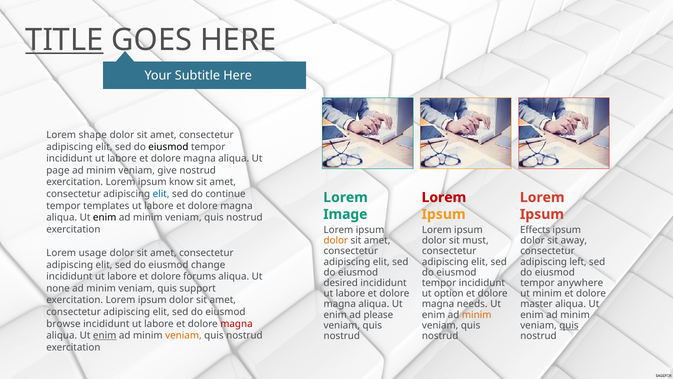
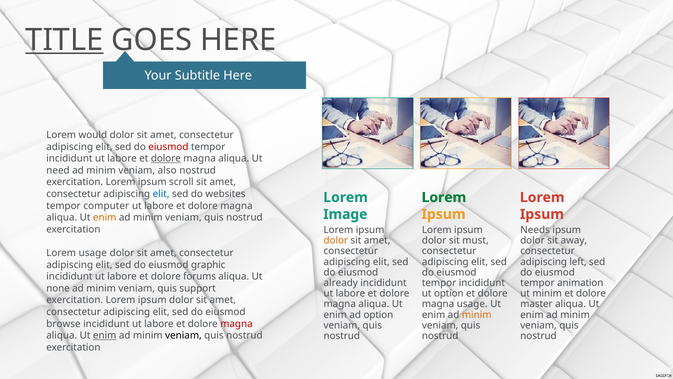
shape: shape -> would
eiusmod at (168, 147) colour: black -> red
dolore at (166, 158) underline: none -> present
page: page -> need
give: give -> also
know: know -> scroll
continue: continue -> websites
Lorem at (444, 197) colour: red -> green
templates: templates -> computer
enim at (105, 217) colour: black -> orange
Effects: Effects -> Needs
change: change -> graphic
desired: desired -> already
anywhere: anywhere -> animation
magna needs: needs -> usage
ad please: please -> option
quis at (569, 325) underline: present -> none
veniam at (183, 335) colour: orange -> black
